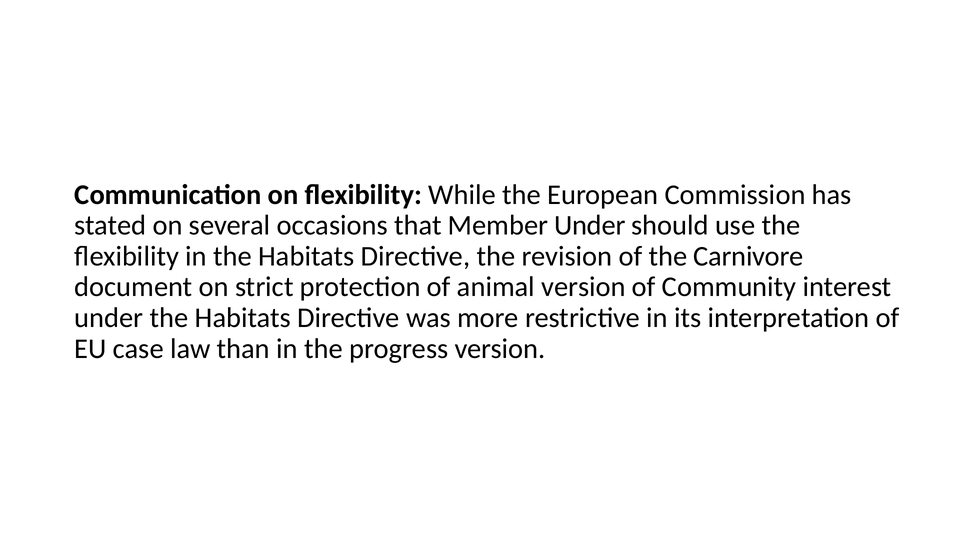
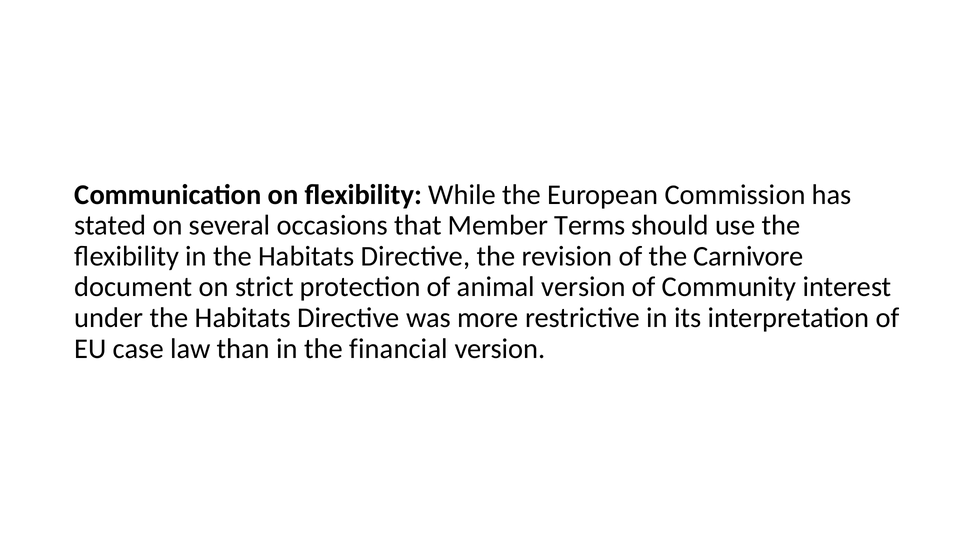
Member Under: Under -> Terms
progress: progress -> financial
